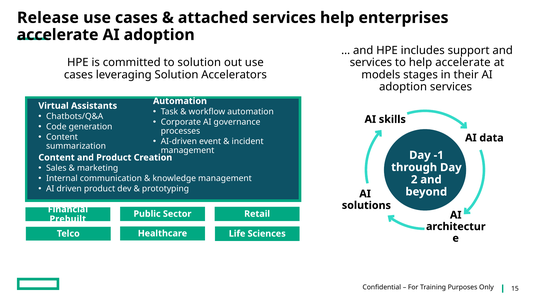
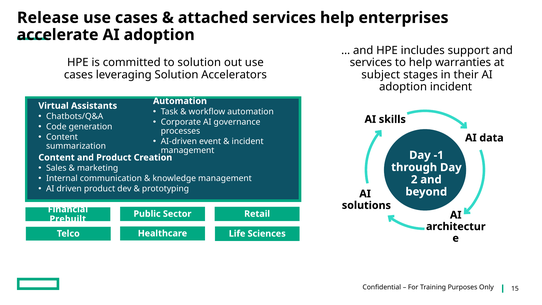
help accelerate: accelerate -> warranties
models: models -> subject
adoption services: services -> incident
